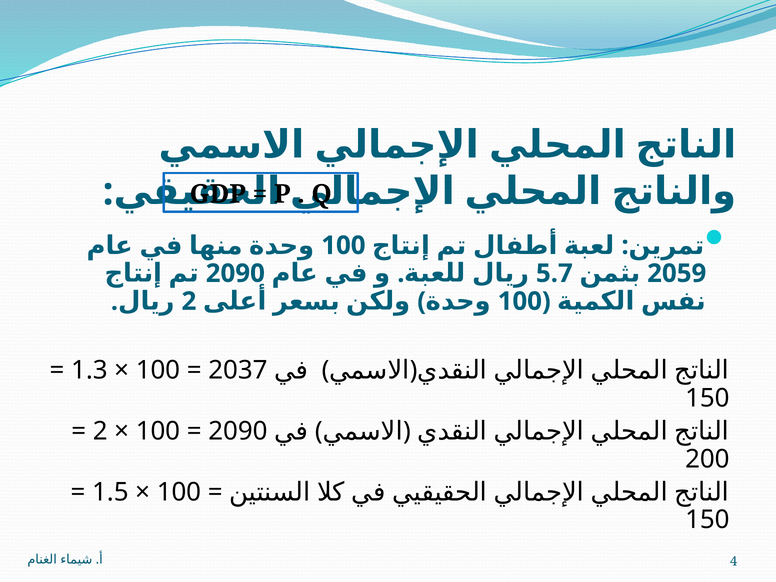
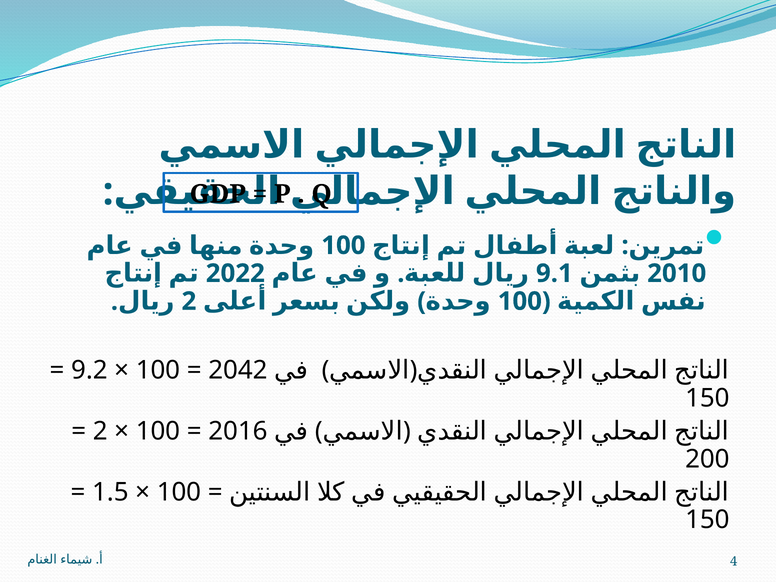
2090 at (235, 273): 2090 -> 2022
5.7: 5.7 -> 9.1
2059: 2059 -> 2010
1.3: 1.3 -> 9.2
2037: 2037 -> 2042
2090 at (238, 431): 2090 -> 2016
